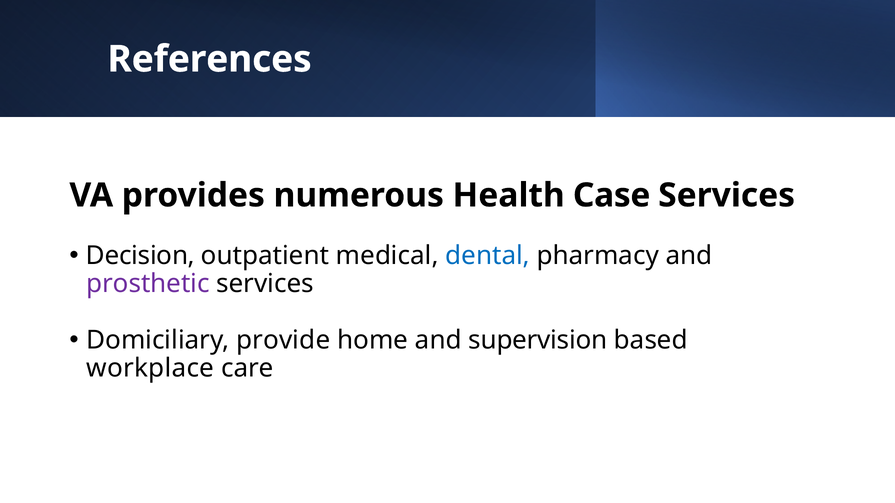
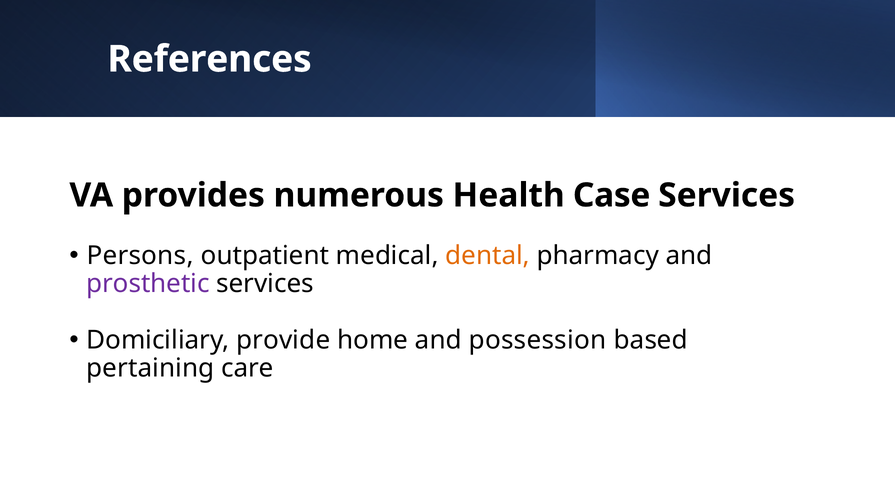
Decision: Decision -> Persons
dental colour: blue -> orange
supervision: supervision -> possession
workplace: workplace -> pertaining
